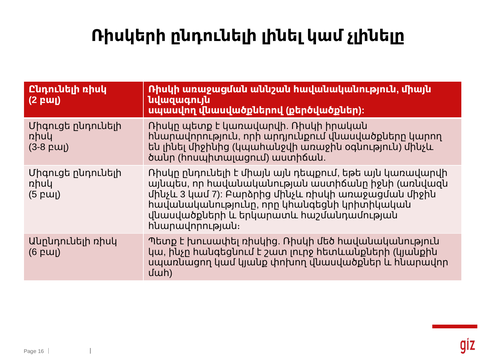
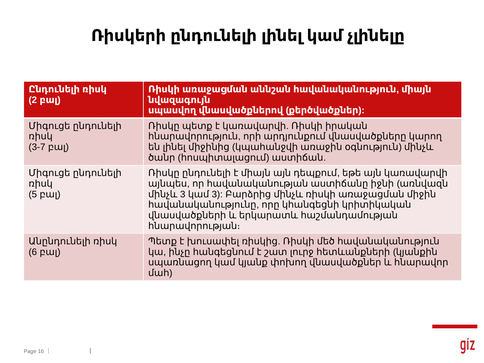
3-8: 3-8 -> 3-7
3 7: 7 -> 3
